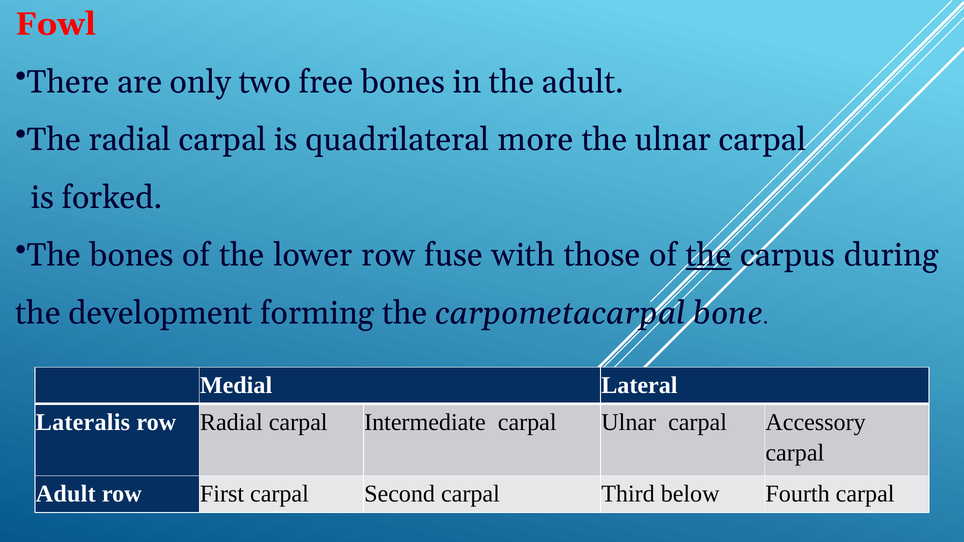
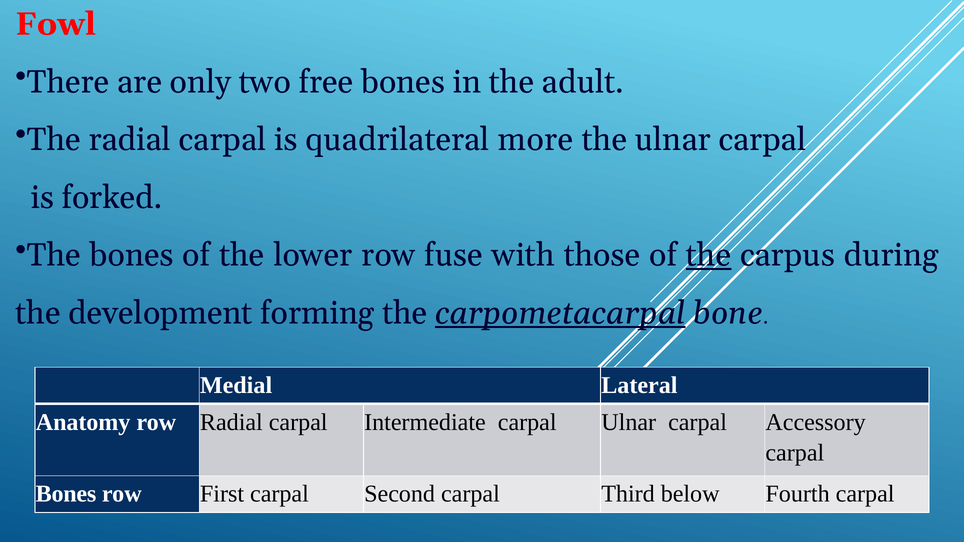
carpometacarpal underline: none -> present
Lateralis: Lateralis -> Anatomy
Adult at (66, 494): Adult -> Bones
